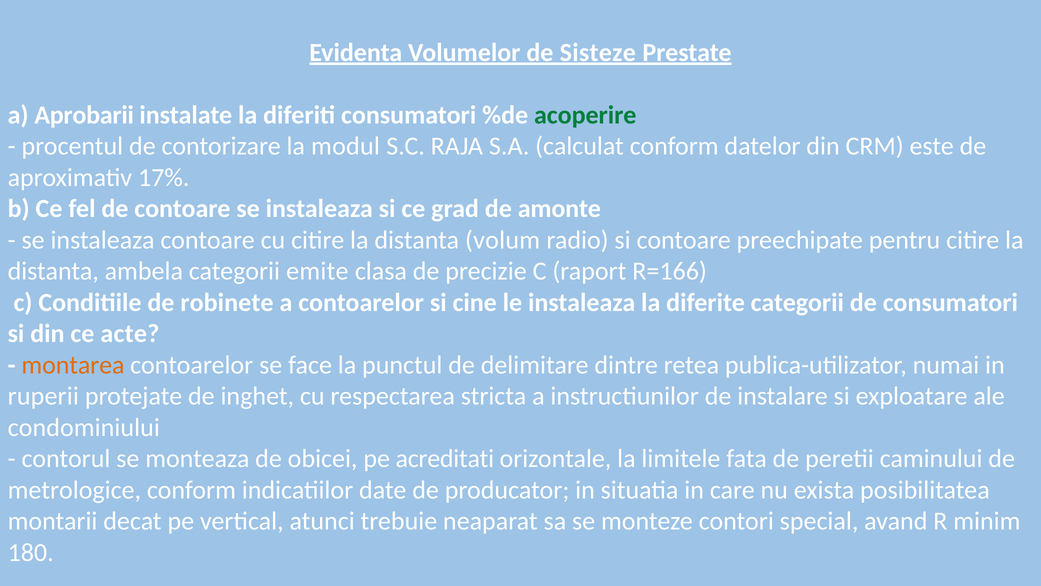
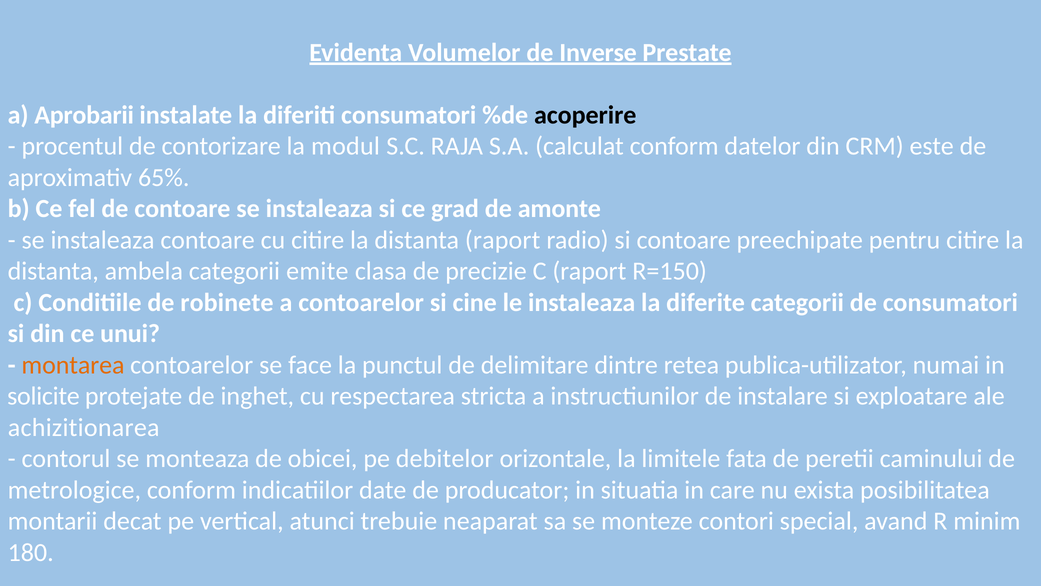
Sisteze: Sisteze -> Inverse
acoperire colour: green -> black
17%: 17% -> 65%
distanta volum: volum -> raport
R=166: R=166 -> R=150
acte: acte -> unui
ruperii: ruperii -> solicite
condominiului: condominiului -> achizitionarea
acreditati: acreditati -> debitelor
